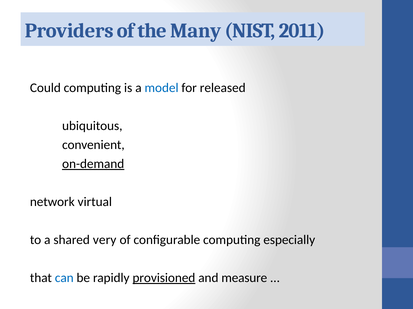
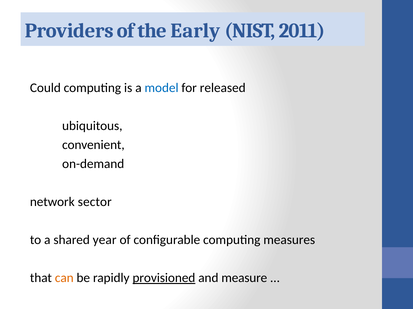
Many: Many -> Early
on-demand underline: present -> none
virtual: virtual -> sector
very: very -> year
especially: especially -> measures
can colour: blue -> orange
